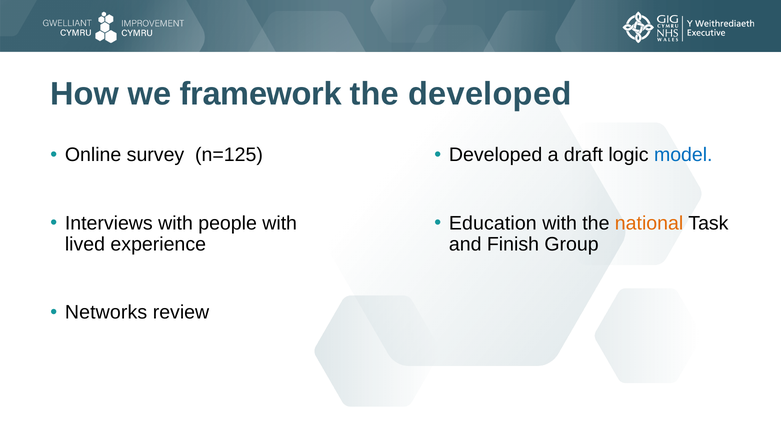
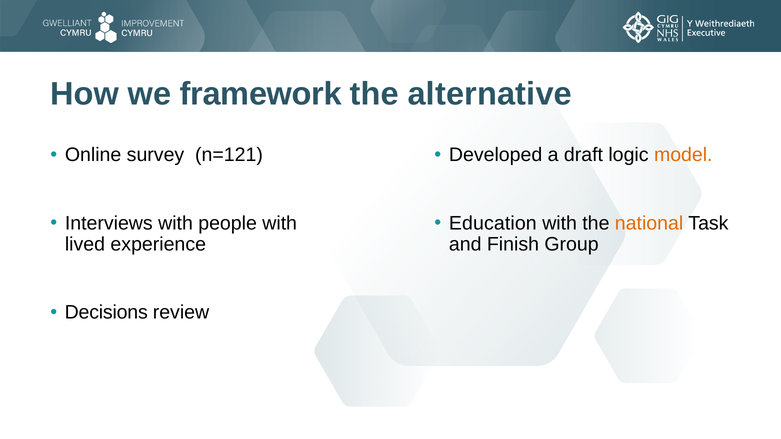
the developed: developed -> alternative
n=125: n=125 -> n=121
model colour: blue -> orange
Networks: Networks -> Decisions
